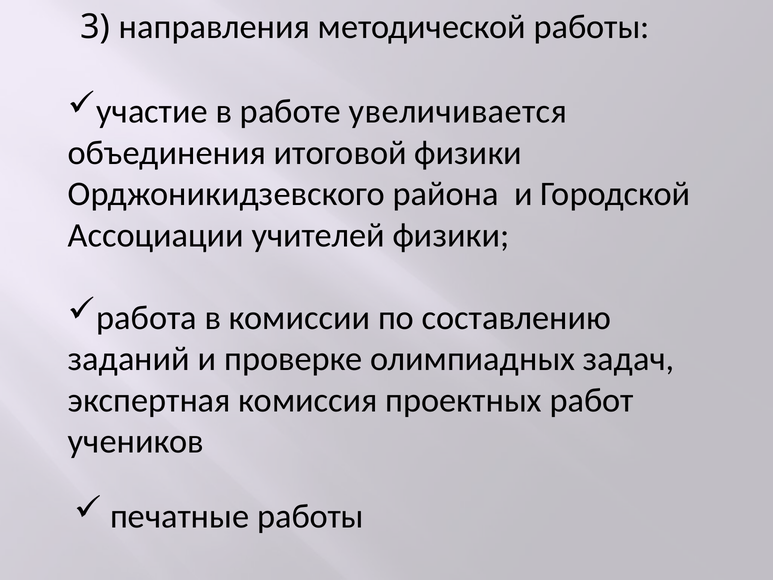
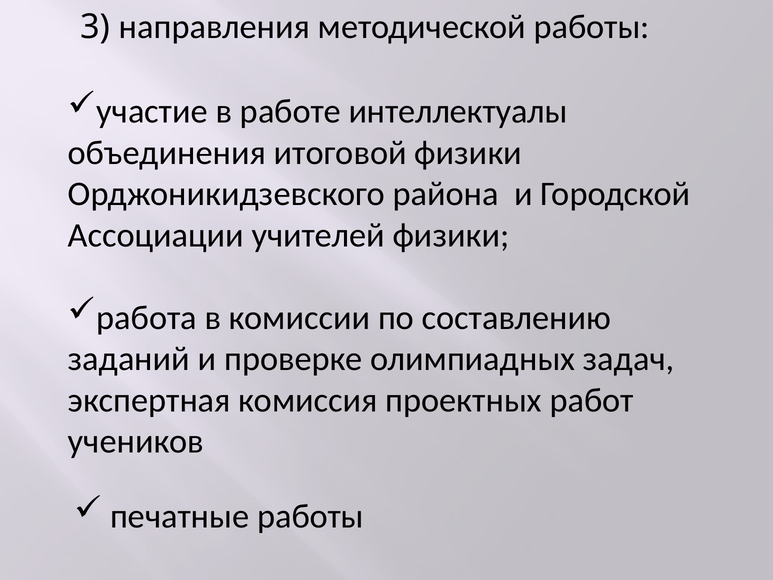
увеличивается: увеличивается -> интеллектуалы
